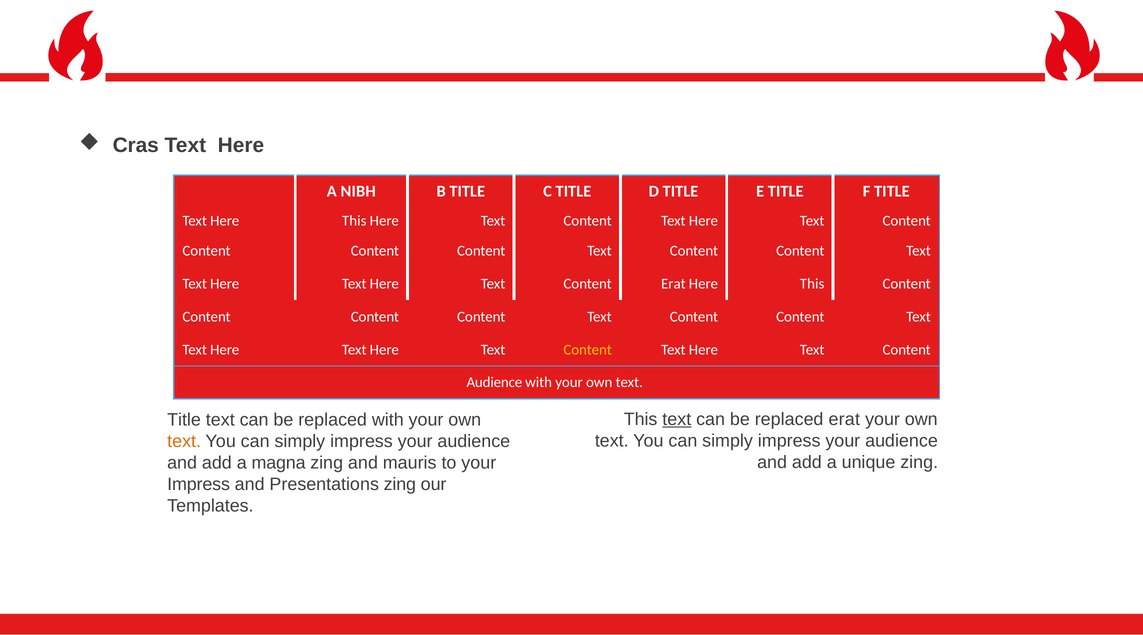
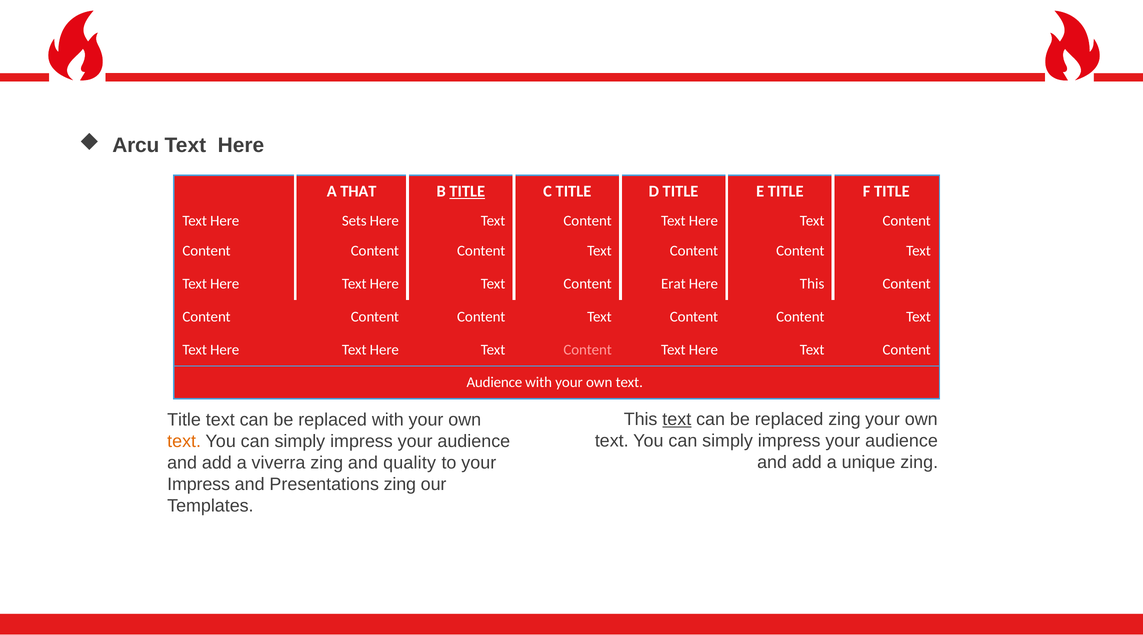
Cras: Cras -> Arcu
NIBH: NIBH -> THAT
TITLE at (467, 191) underline: none -> present
Text Here This: This -> Sets
Content at (588, 350) colour: yellow -> pink
replaced erat: erat -> zing
magna: magna -> viverra
mauris: mauris -> quality
